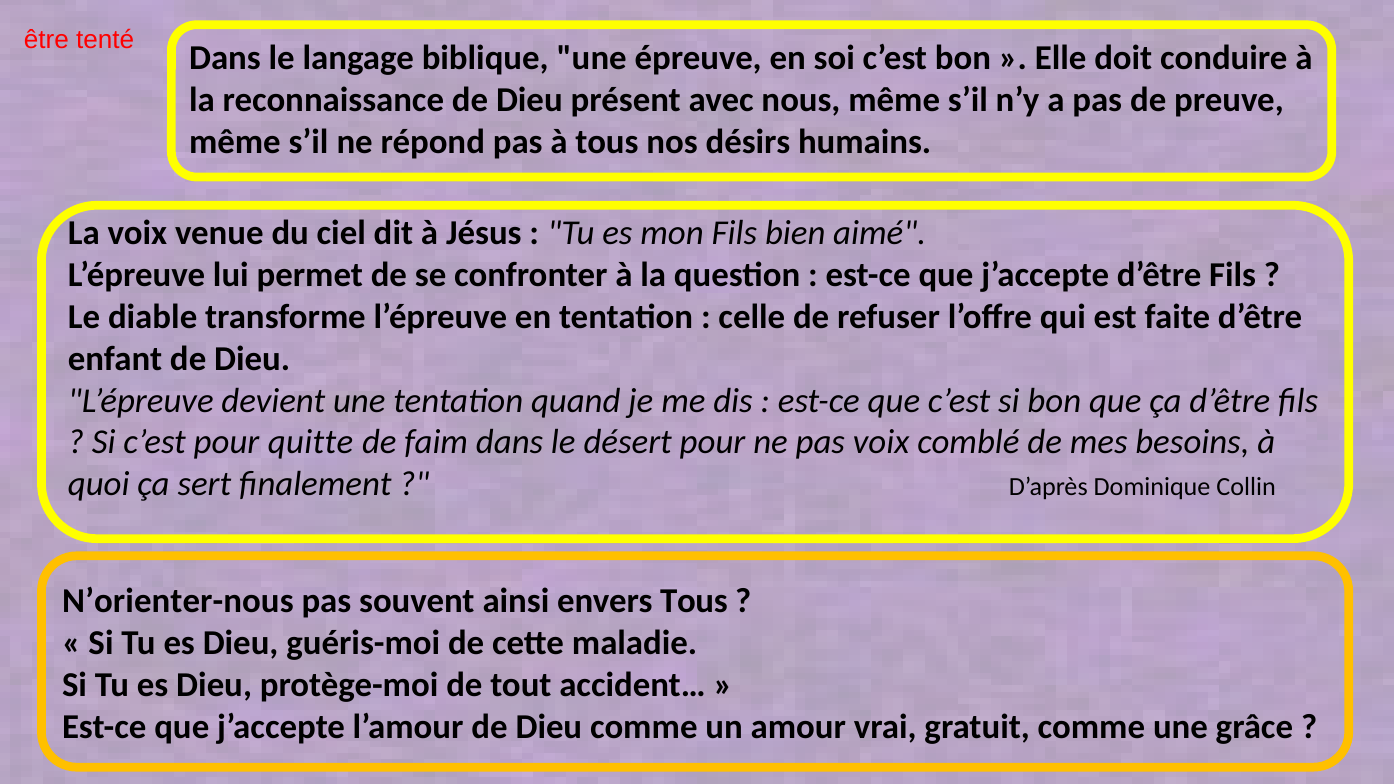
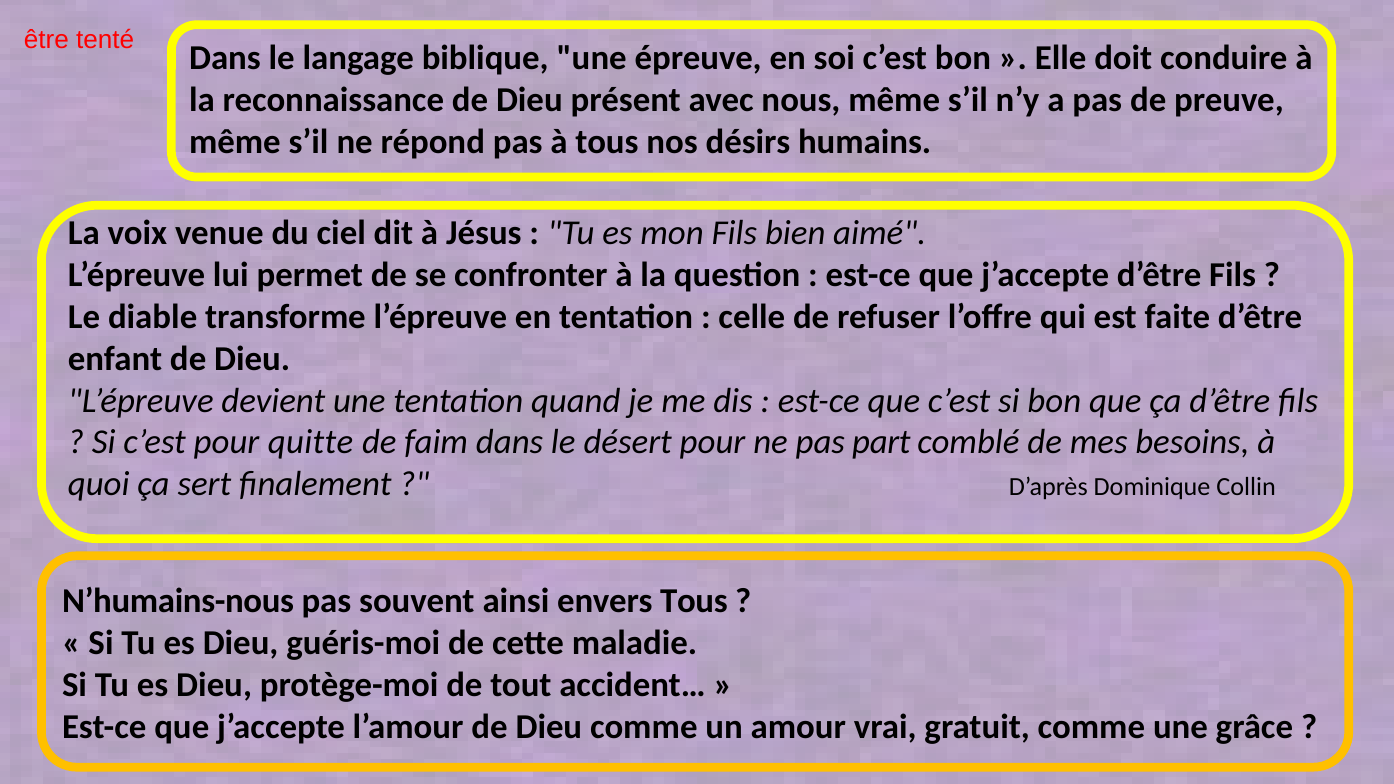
pas voix: voix -> part
N’orienter-nous: N’orienter-nous -> N’humains-nous
